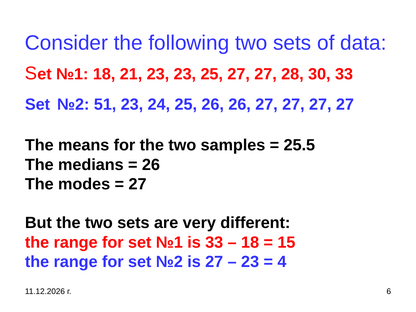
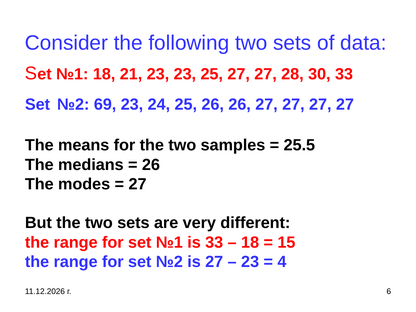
51: 51 -> 69
